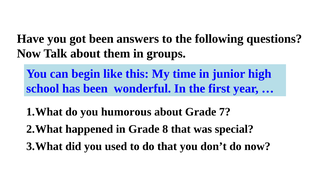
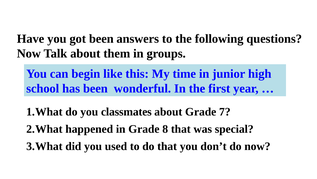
humorous: humorous -> classmates
